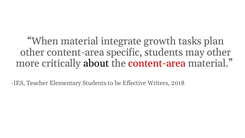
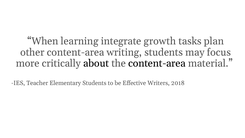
When material: material -> learning
specific: specific -> writing
may other: other -> focus
content-area at (157, 63) colour: red -> black
